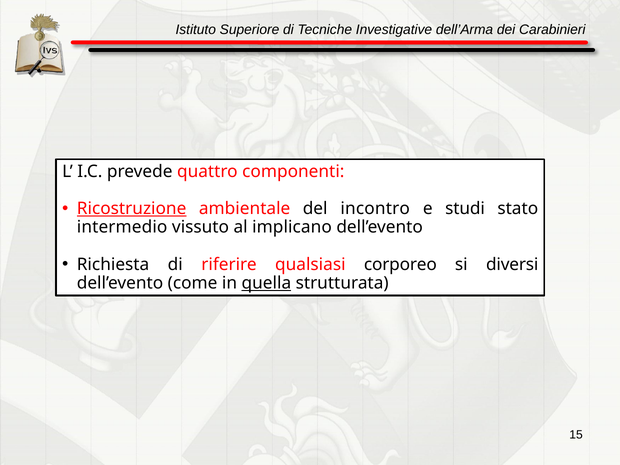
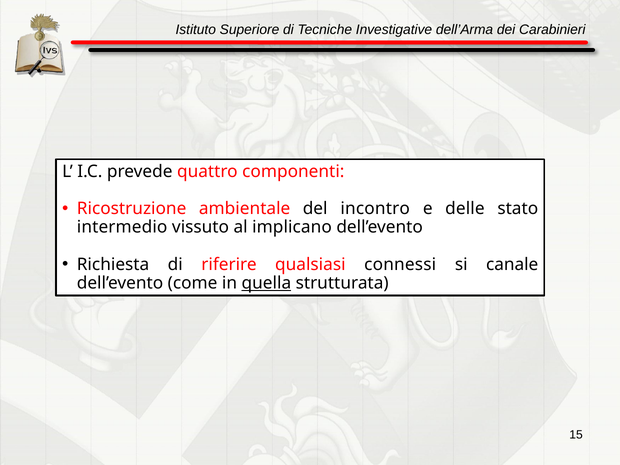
Ricostruzione underline: present -> none
studi: studi -> delle
corporeo: corporeo -> connessi
diversi: diversi -> canale
